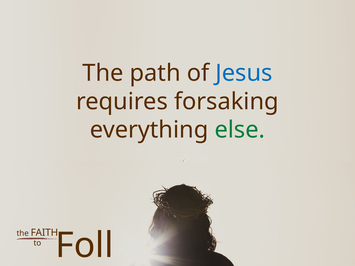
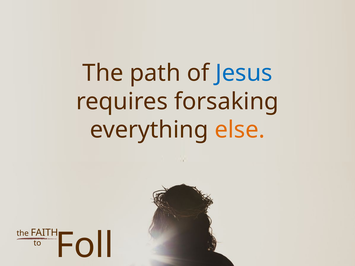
else colour: green -> orange
